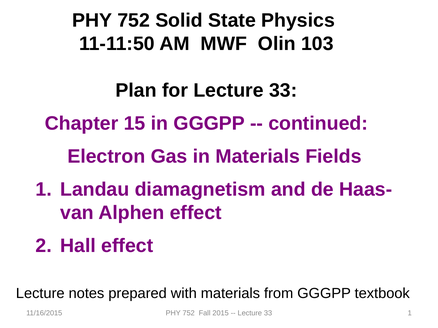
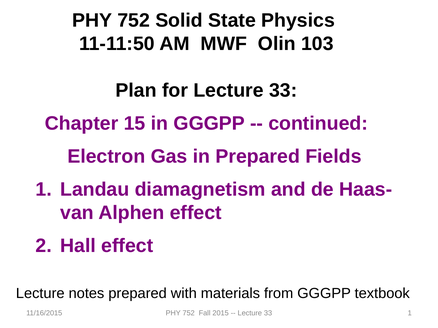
in Materials: Materials -> Prepared
